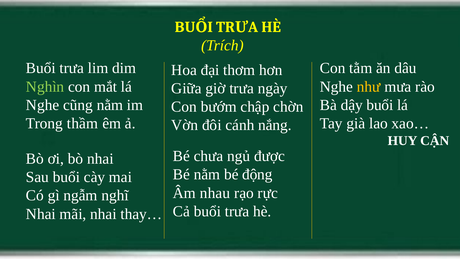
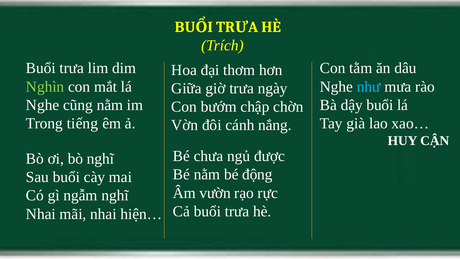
như colour: yellow -> light blue
thầm: thầm -> tiếng
bò nhai: nhai -> nghĩ
nhau: nhau -> vườn
thay…: thay… -> hiện…
